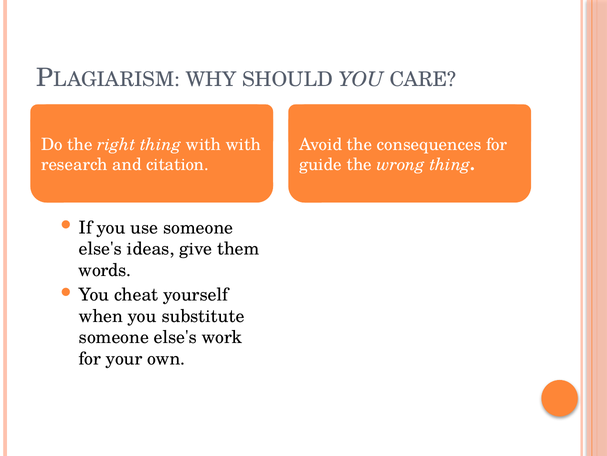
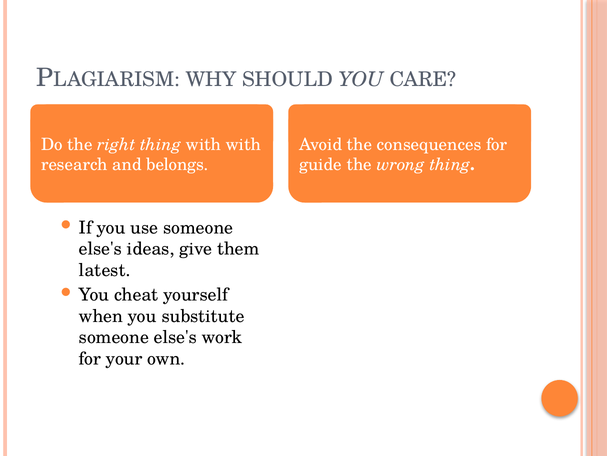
citation: citation -> belongs
words: words -> latest
